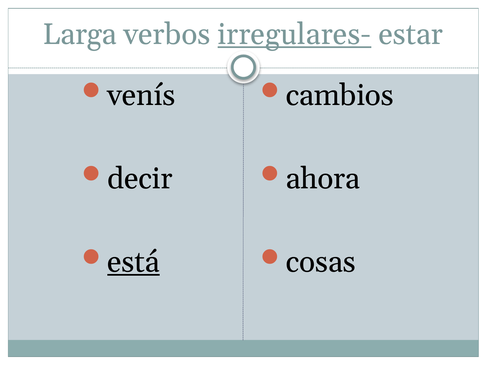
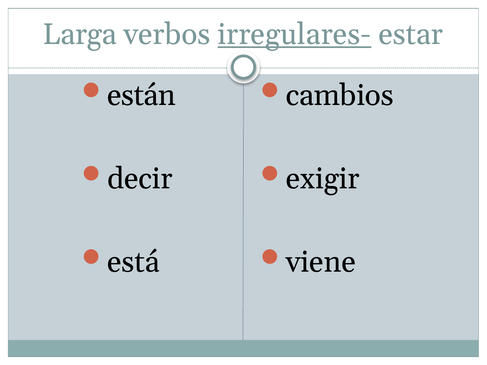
venís: venís -> están
ahora: ahora -> exigir
está underline: present -> none
cosas: cosas -> viene
